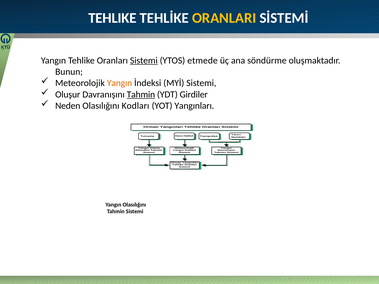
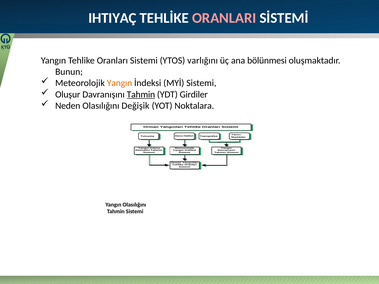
TEHLIKE at (112, 18): TEHLIKE -> IHTIYAÇ
ORANLARI colour: yellow -> pink
Sistemi at (144, 60) underline: present -> none
etmede: etmede -> varlığını
söndürme: söndürme -> bölünmesi
Kodları: Kodları -> Değişik
YOT Yangınları: Yangınları -> Noktalara
